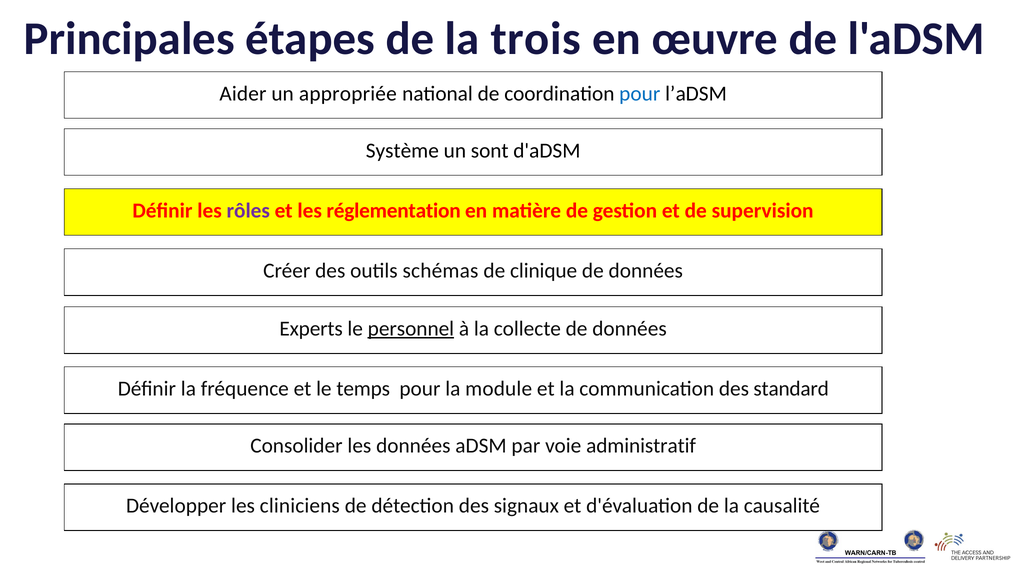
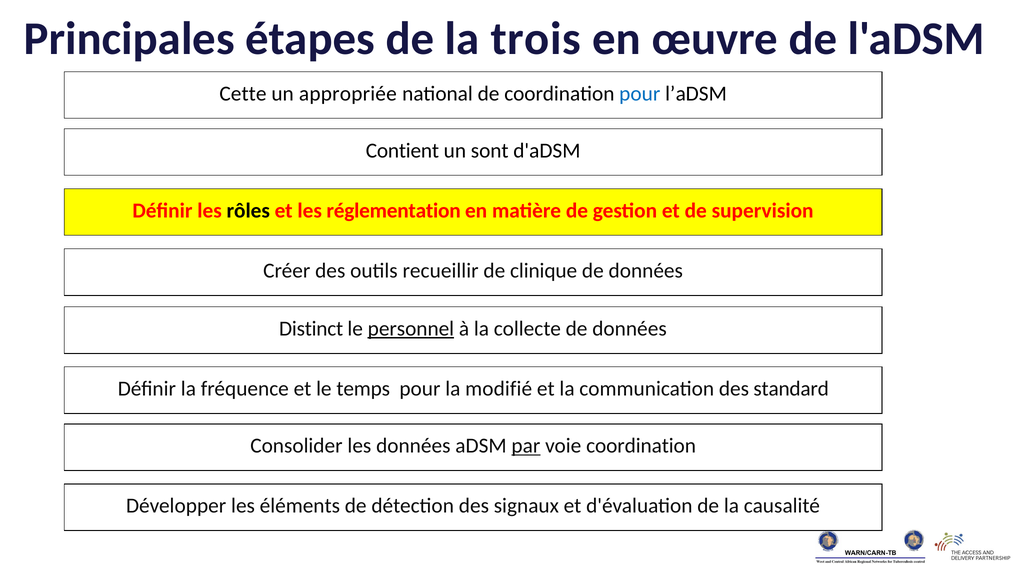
Aider: Aider -> Cette
Système: Système -> Contient
rôles colour: purple -> black
schémas: schémas -> recueillir
Experts: Experts -> Distinct
module: module -> modifié
par underline: none -> present
voie administratif: administratif -> coordination
cliniciens: cliniciens -> éléments
